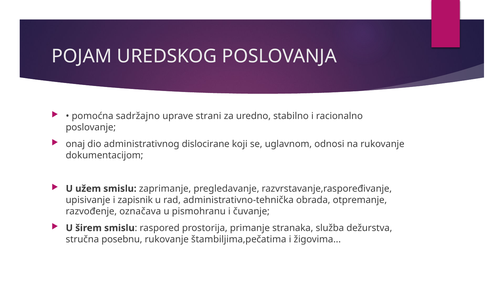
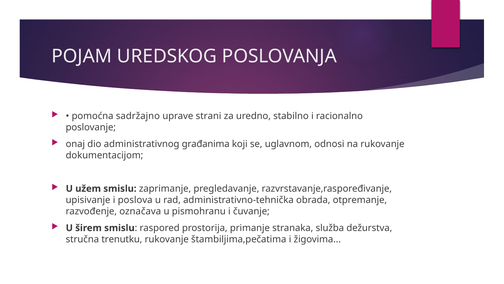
dislocirane: dislocirane -> građanima
zapisnik: zapisnik -> poslova
posebnu: posebnu -> trenutku
